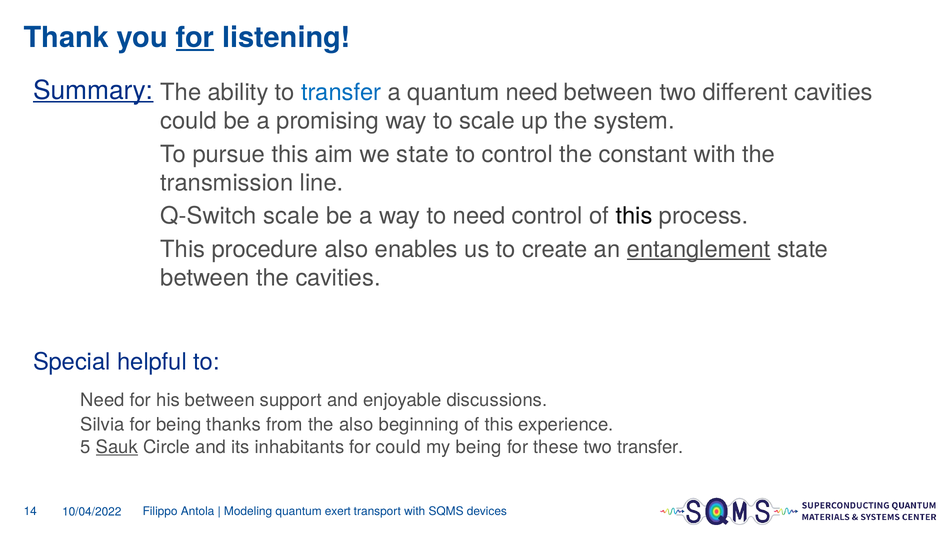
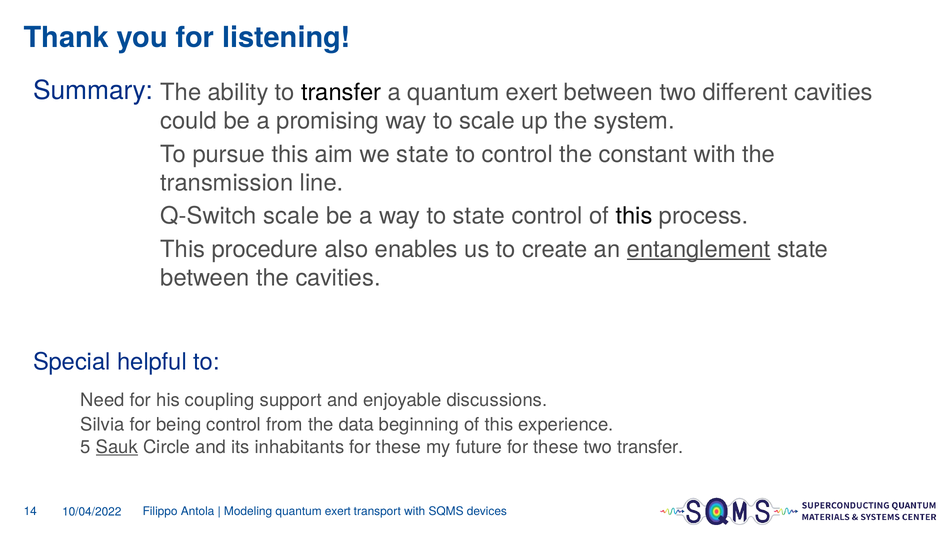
for at (195, 37) underline: present -> none
Summary underline: present -> none
transfer at (341, 93) colour: blue -> black
a quantum need: need -> exert
way to need: need -> state
his between: between -> coupling
being thanks: thanks -> control
the also: also -> data
inhabitants for could: could -> these
my being: being -> future
